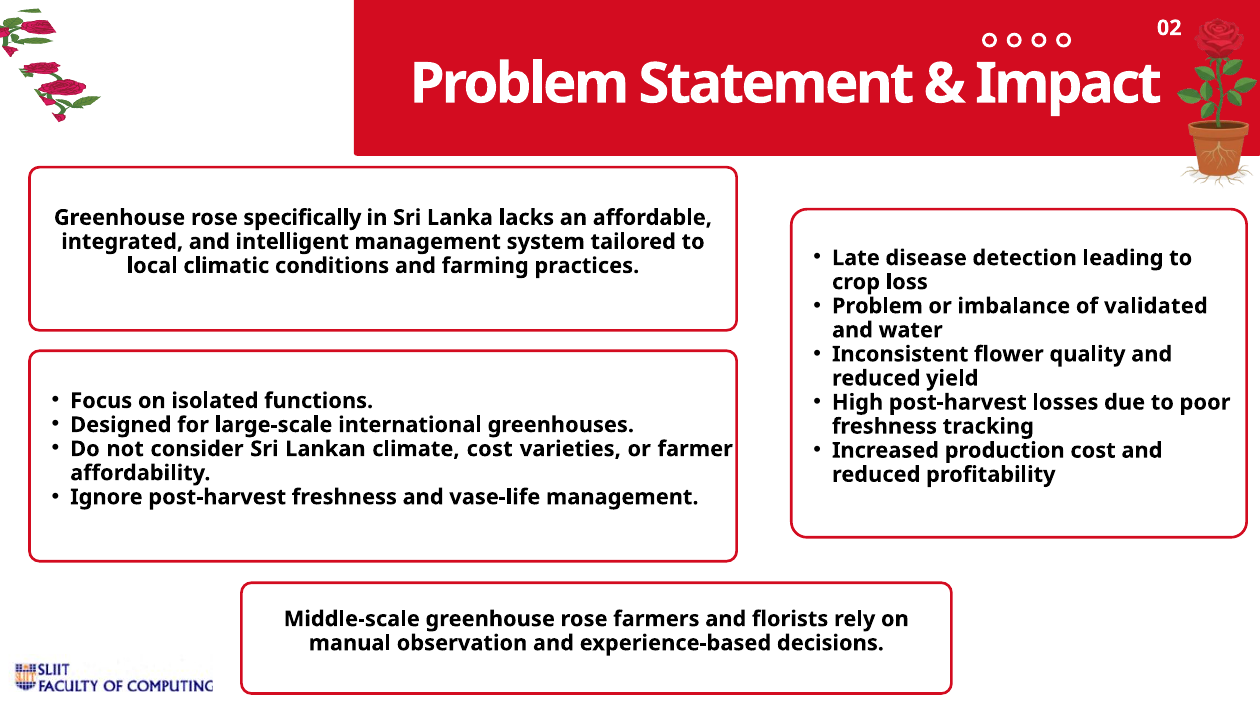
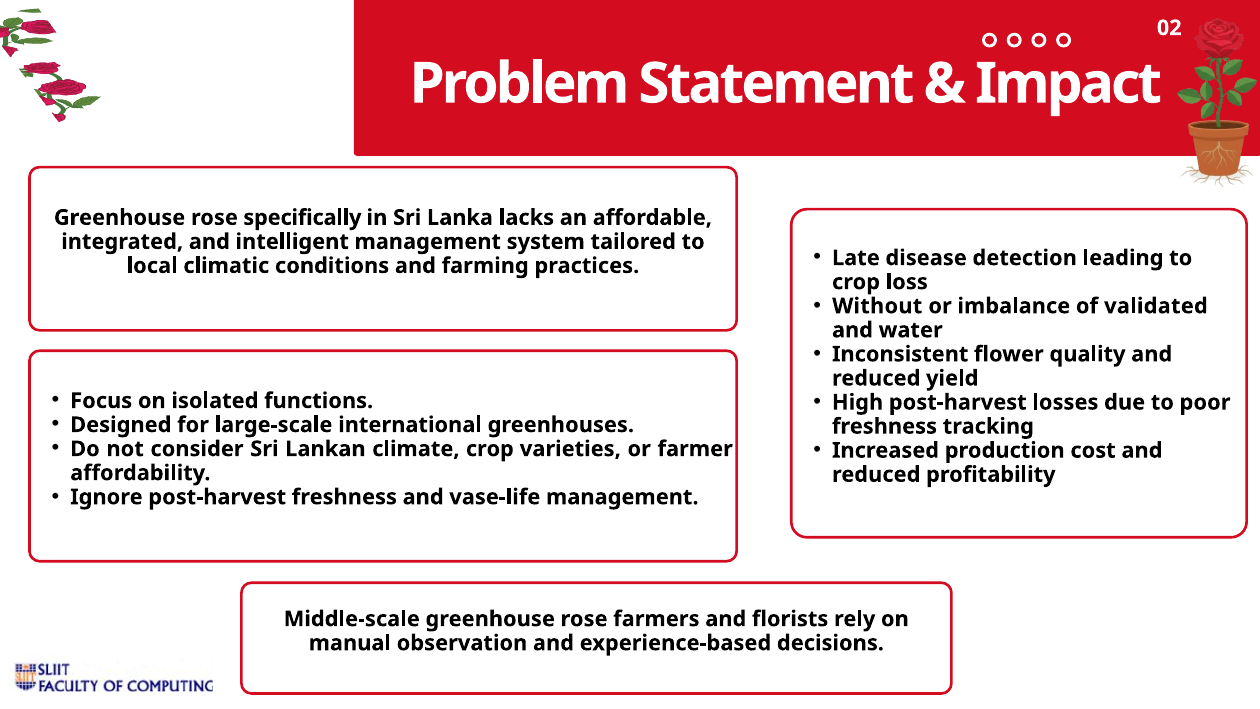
Problem at (877, 306): Problem -> Without
climate cost: cost -> crop
